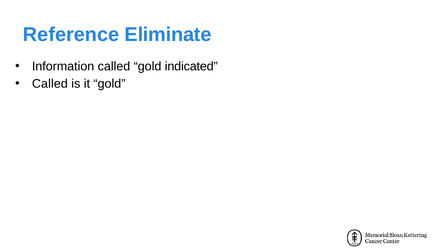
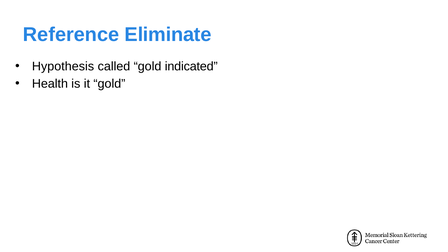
Information: Information -> Hypothesis
Called at (50, 84): Called -> Health
